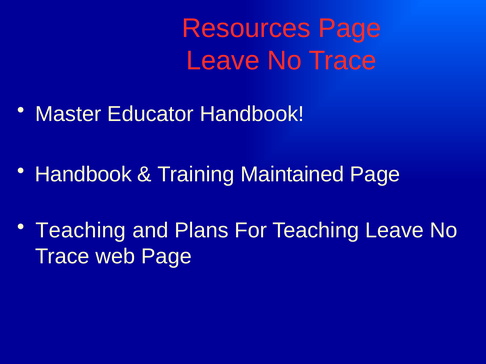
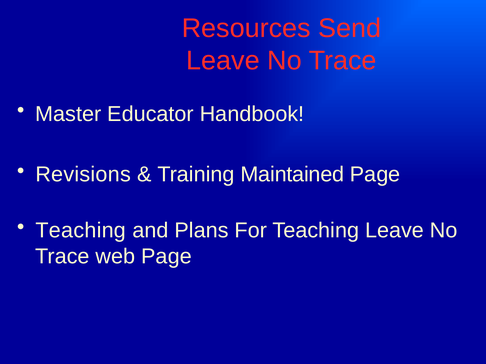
Resources Page: Page -> Send
Handbook at (83, 175): Handbook -> Revisions
